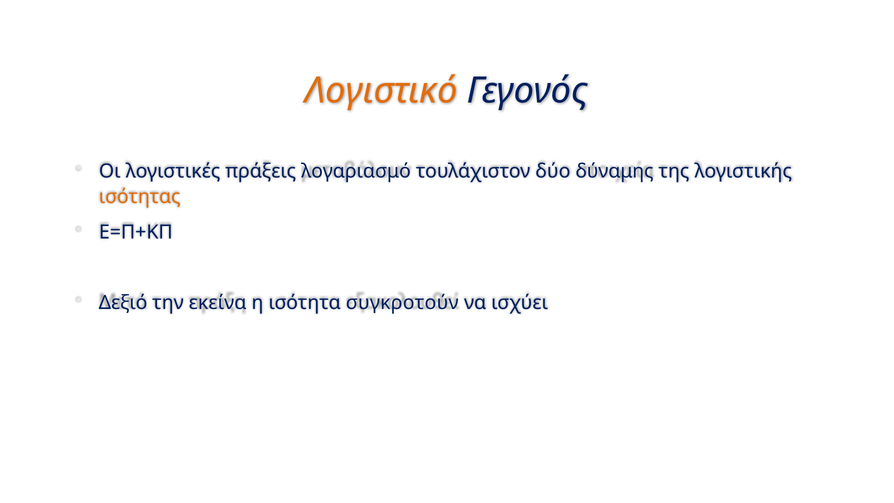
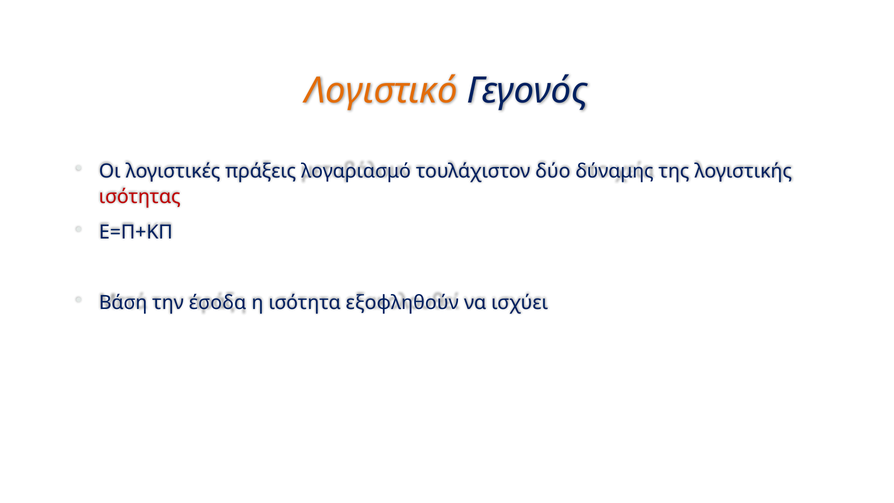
ισότητας colour: orange -> red
Δεξιό: Δεξιό -> Βάση
εκείνα: εκείνα -> έσοδα
συγκροτούν: συγκροτούν -> εξοφληθούν
